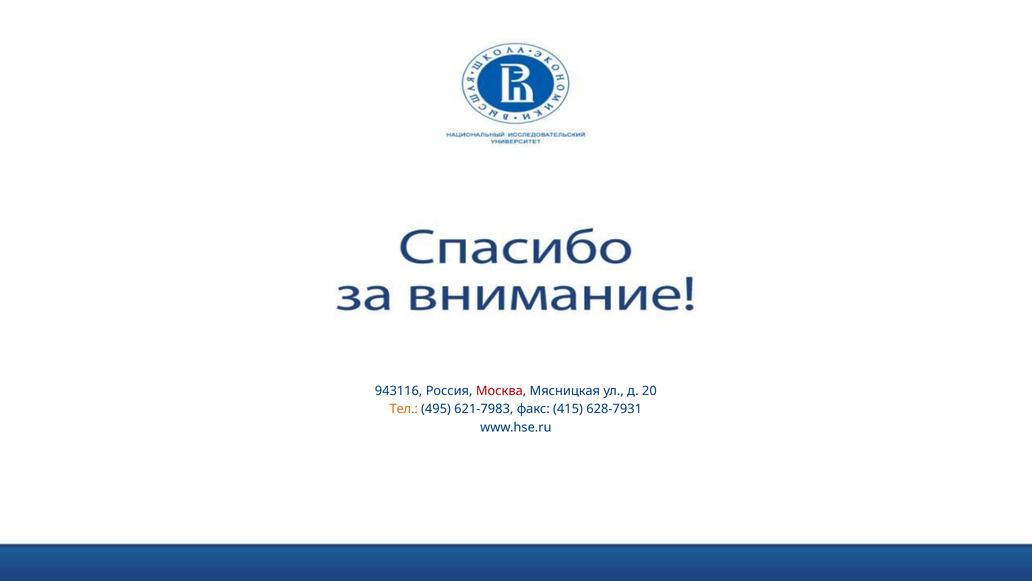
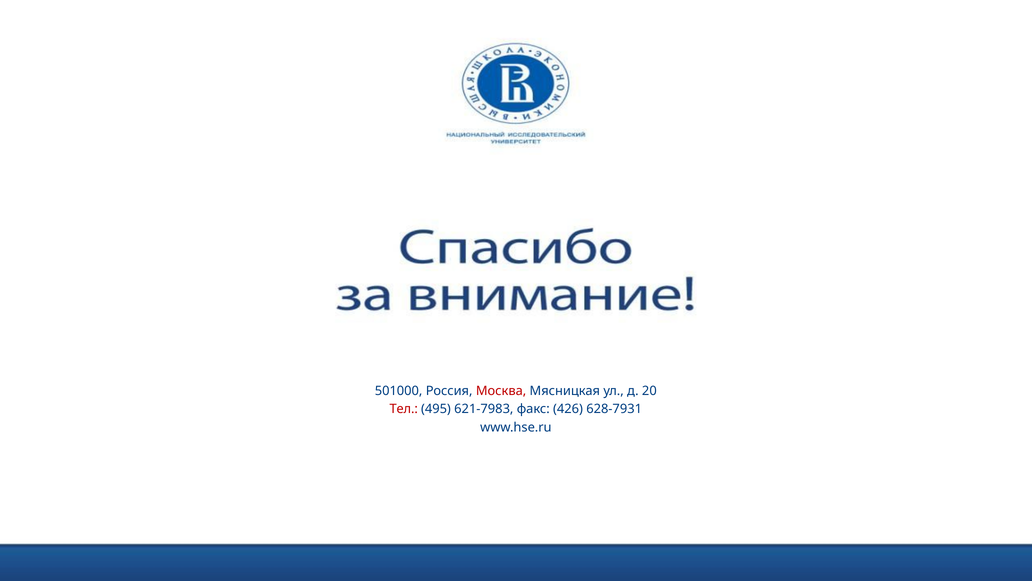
943116: 943116 -> 501000
Тел colour: orange -> red
415: 415 -> 426
